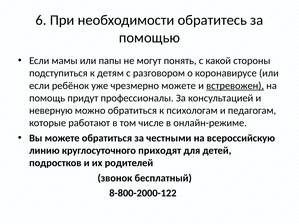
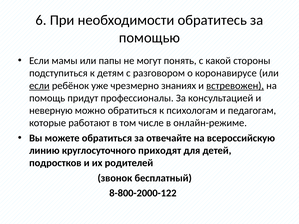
если at (39, 86) underline: none -> present
чрезмерно можете: можете -> знаниях
честными: честными -> отвечайте
